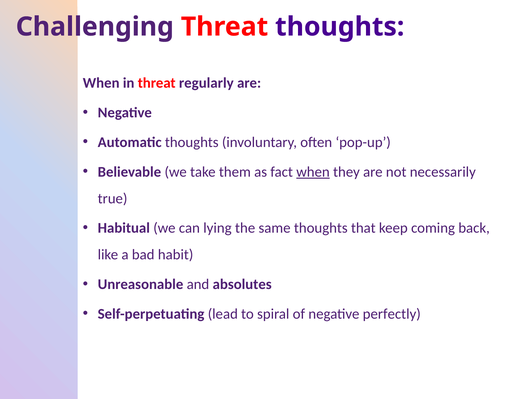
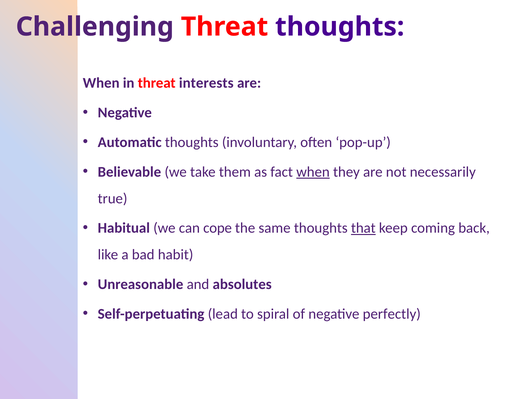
regularly: regularly -> interests
lying: lying -> cope
that underline: none -> present
